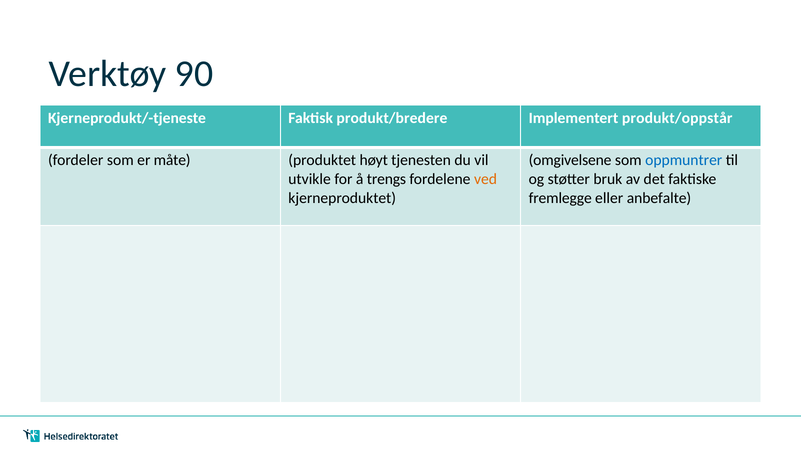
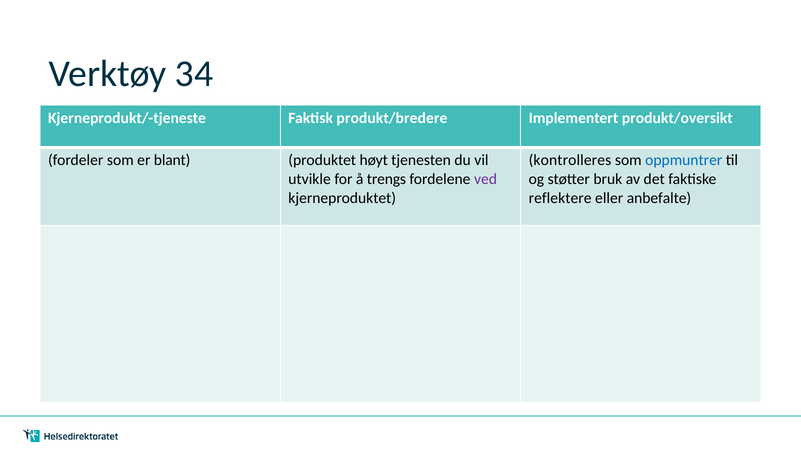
90: 90 -> 34
produkt/oppstår: produkt/oppstår -> produkt/oversikt
måte: måte -> blant
omgivelsene: omgivelsene -> kontrolleres
ved colour: orange -> purple
fremlegge: fremlegge -> reflektere
